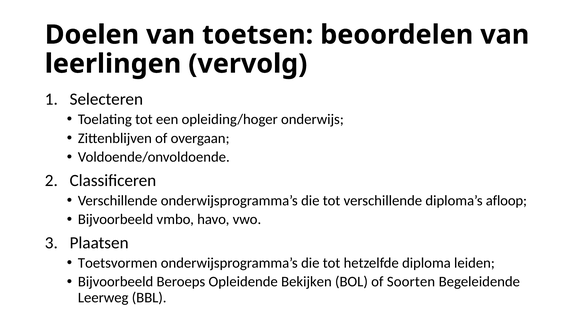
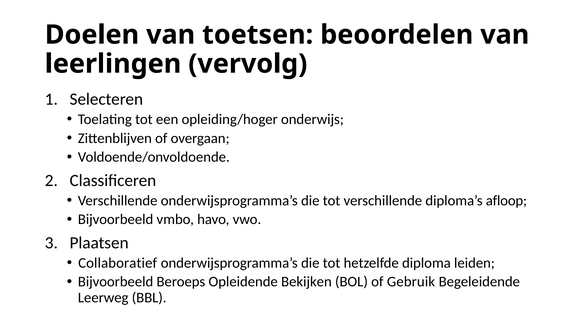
Toetsvormen: Toetsvormen -> Collaboratief
Soorten: Soorten -> Gebruik
